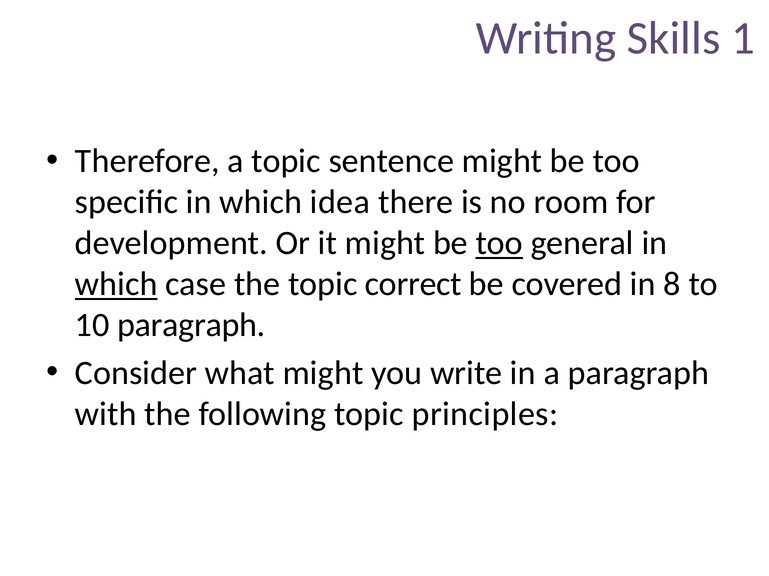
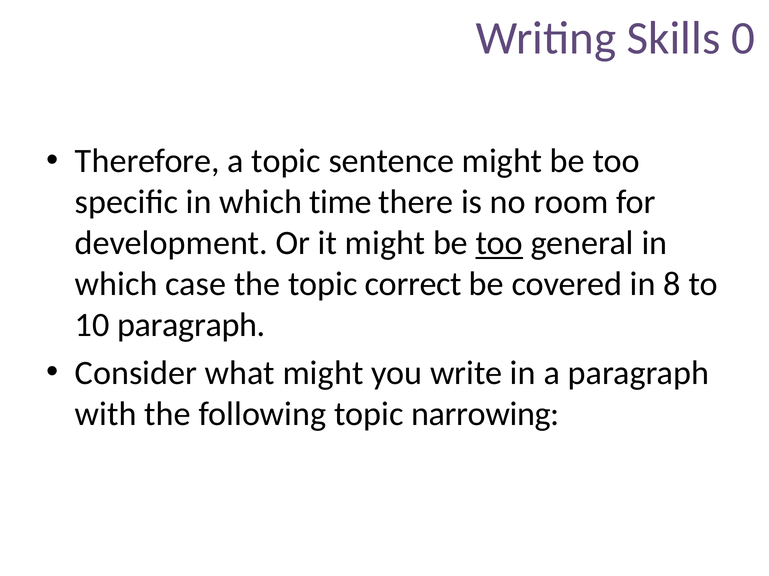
1: 1 -> 0
idea: idea -> time
which at (116, 285) underline: present -> none
principles: principles -> narrowing
